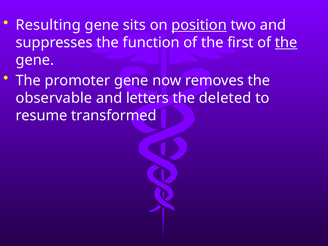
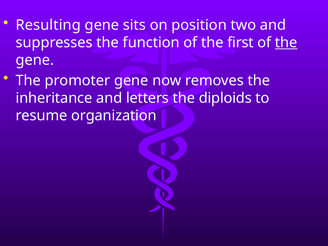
position underline: present -> none
observable: observable -> inheritance
deleted: deleted -> diploids
transformed: transformed -> organization
